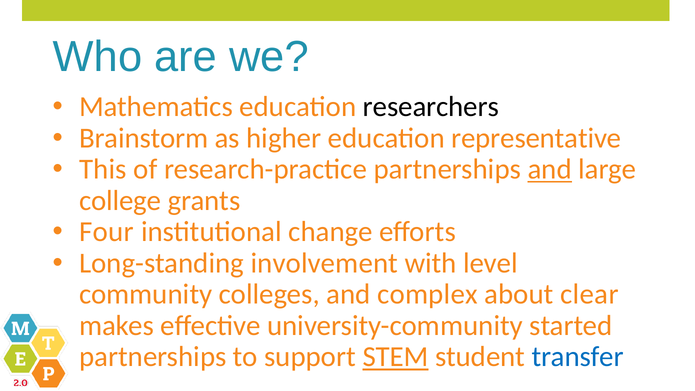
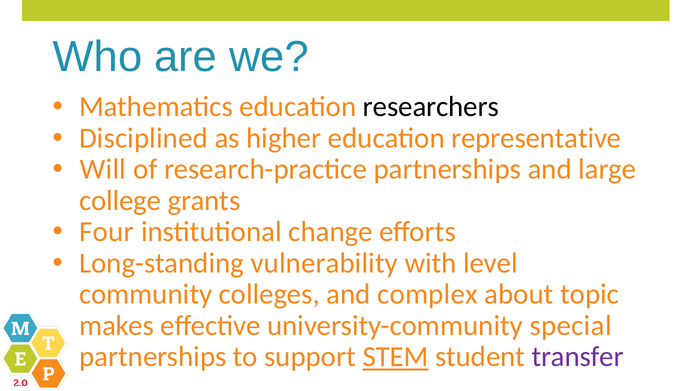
Brainstorm: Brainstorm -> Disciplined
This: This -> Will
and at (550, 169) underline: present -> none
involvement: involvement -> vulnerability
clear: clear -> topic
started: started -> special
transfer colour: blue -> purple
